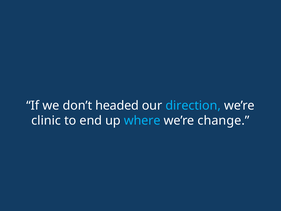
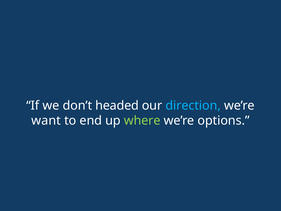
clinic: clinic -> want
where colour: light blue -> light green
change: change -> options
